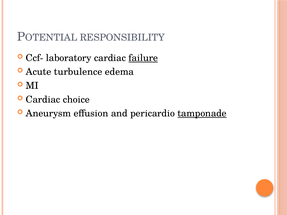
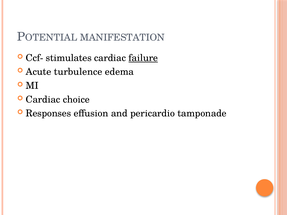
RESPONSIBILITY: RESPONSIBILITY -> MANIFESTATION
laboratory: laboratory -> stimulates
Aneurysm: Aneurysm -> Responses
tamponade underline: present -> none
